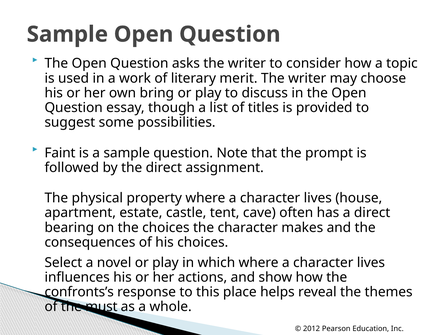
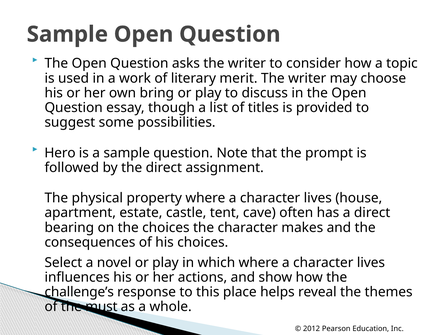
Faint: Faint -> Hero
confronts’s: confronts’s -> challenge’s
